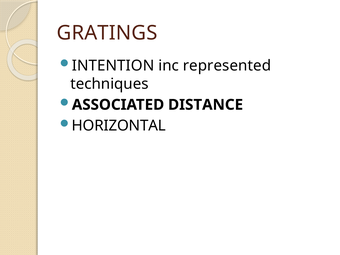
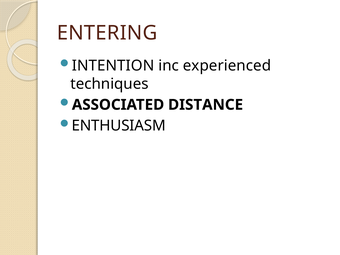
GRATINGS: GRATINGS -> ENTERING
represented: represented -> experienced
HORIZONTAL: HORIZONTAL -> ENTHUSIASM
